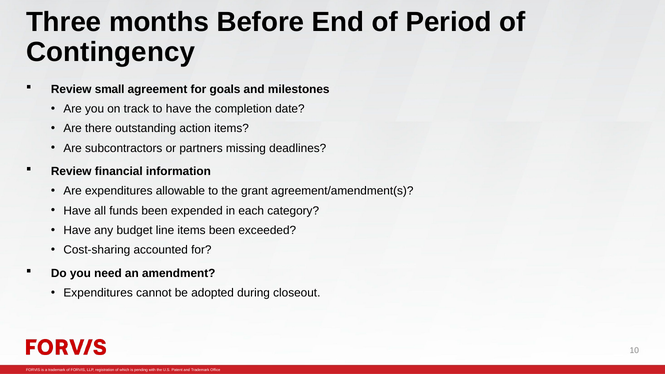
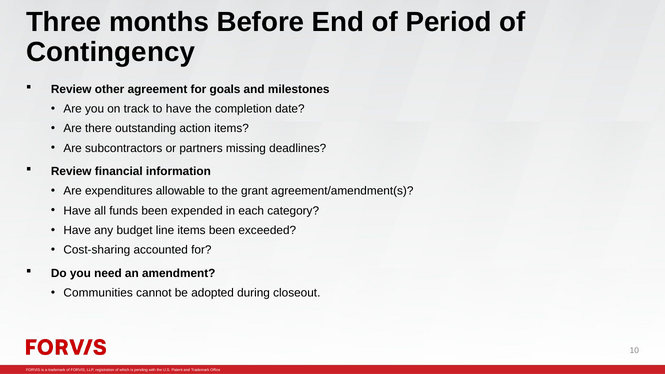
small: small -> other
Expenditures at (98, 293): Expenditures -> Communities
